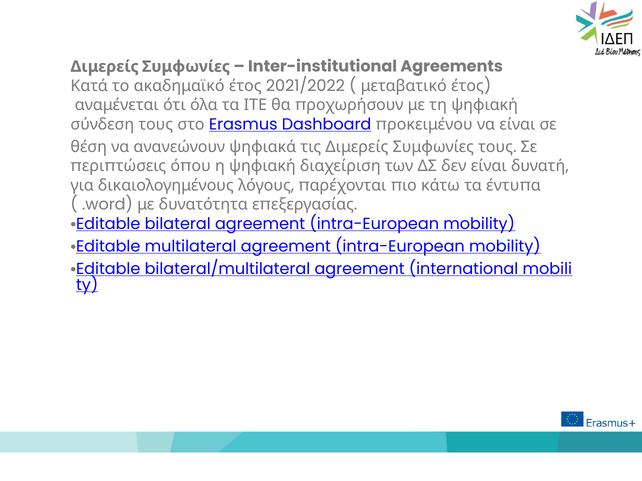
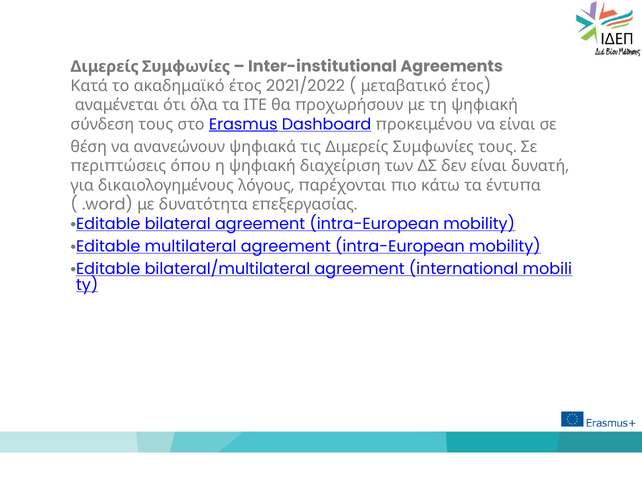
Erasmus underline: none -> present
